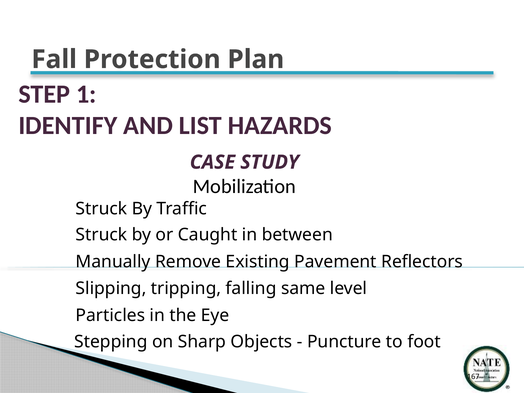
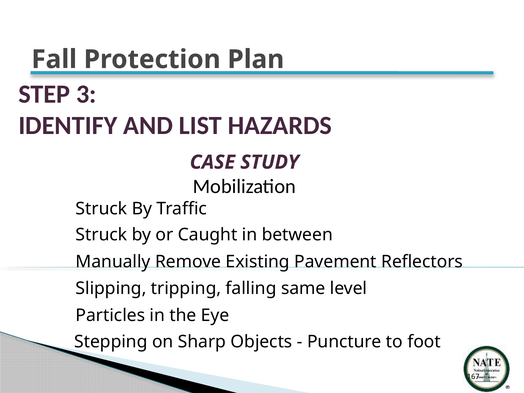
1: 1 -> 3
